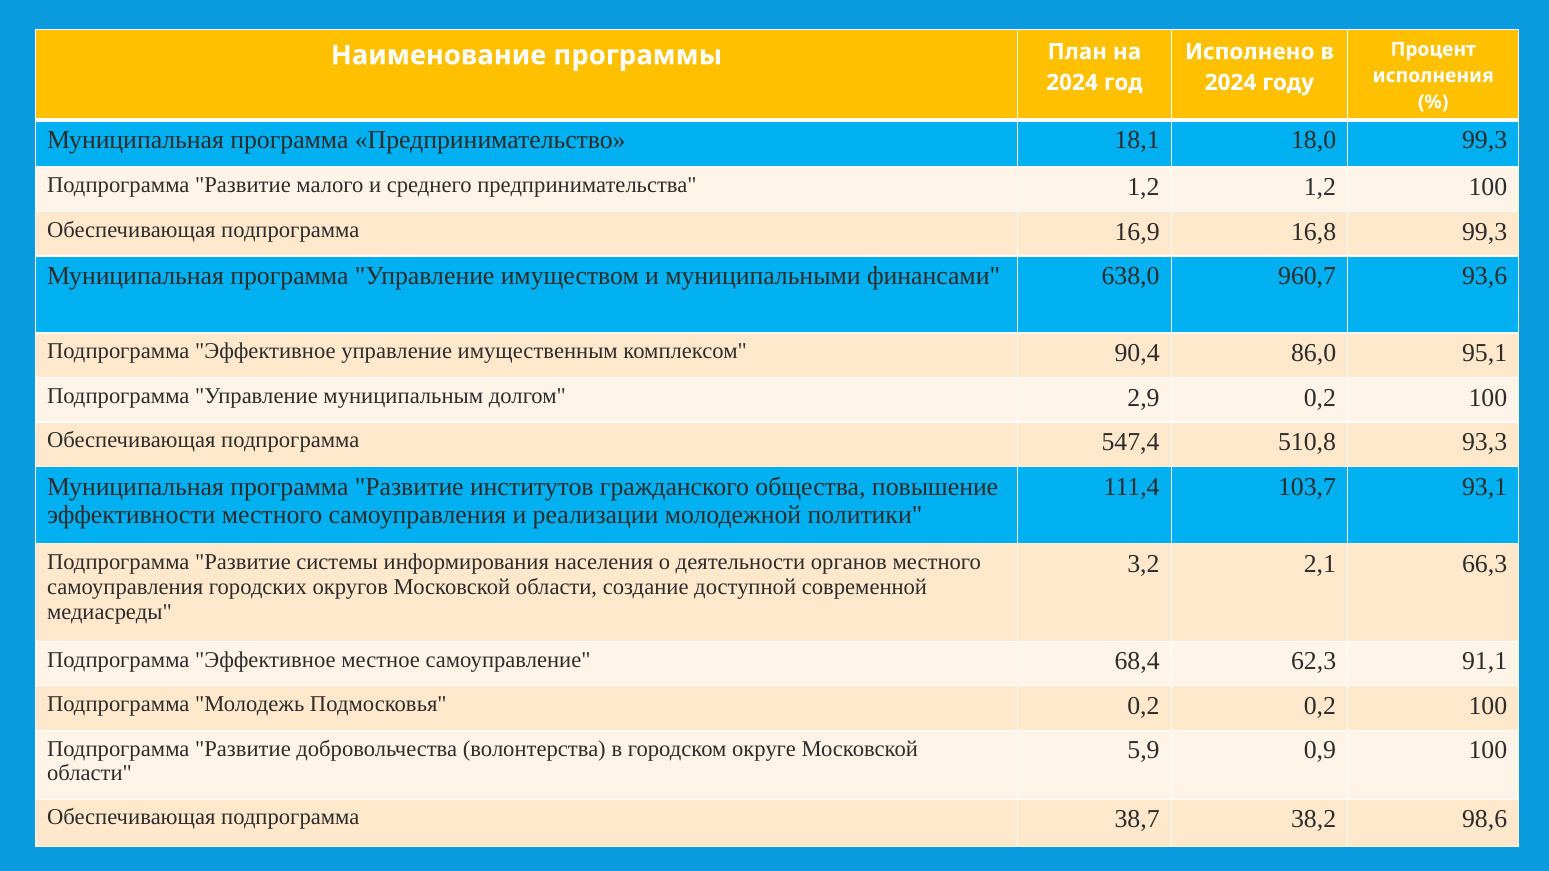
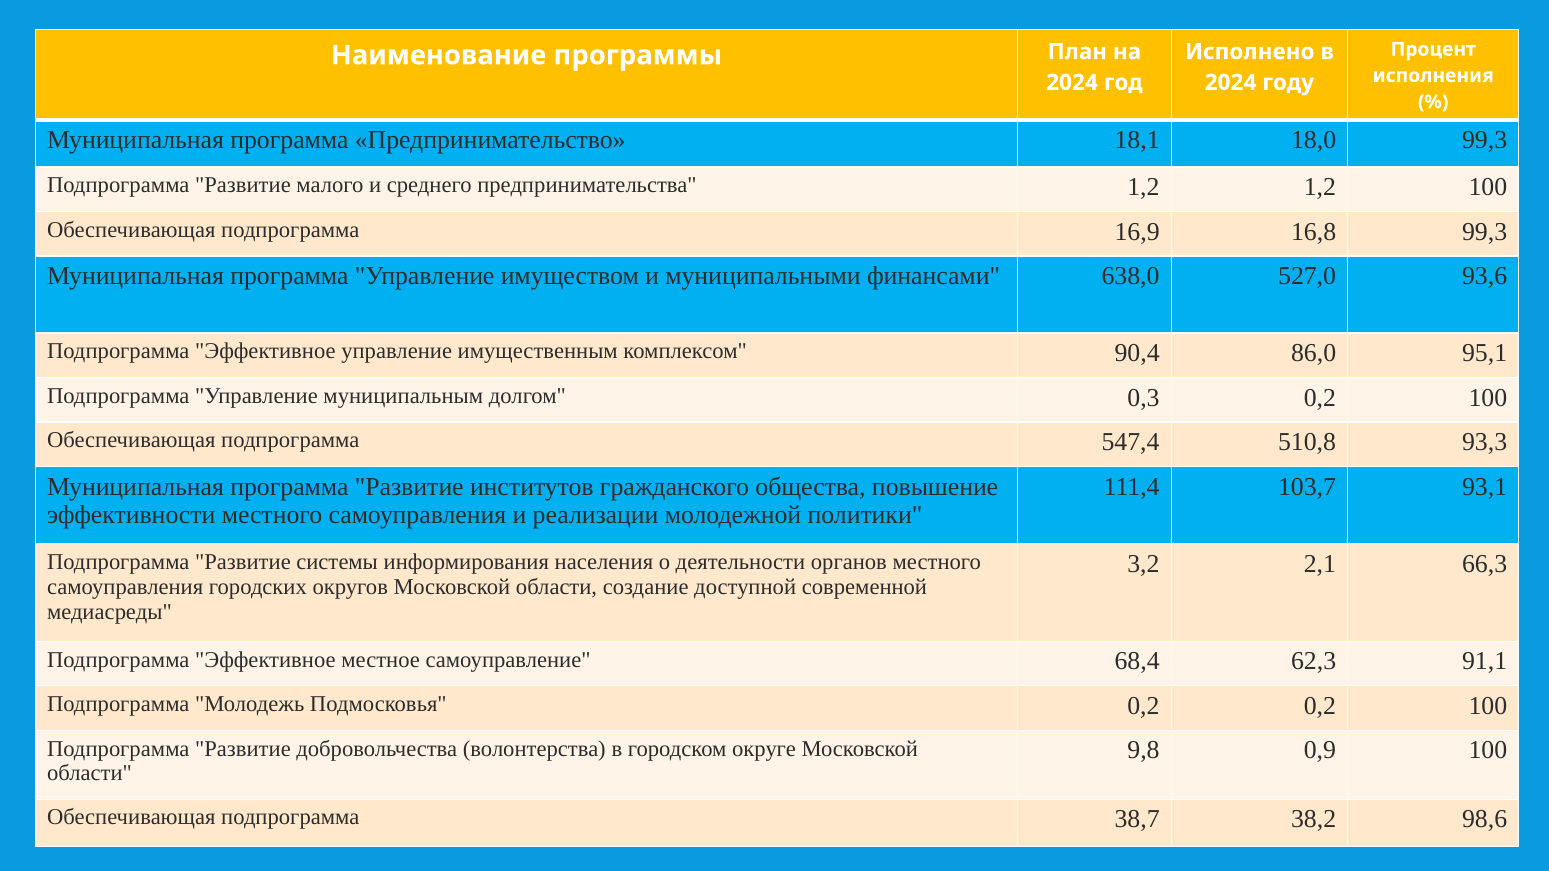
960,7: 960,7 -> 527,0
2,9: 2,9 -> 0,3
5,9: 5,9 -> 9,8
